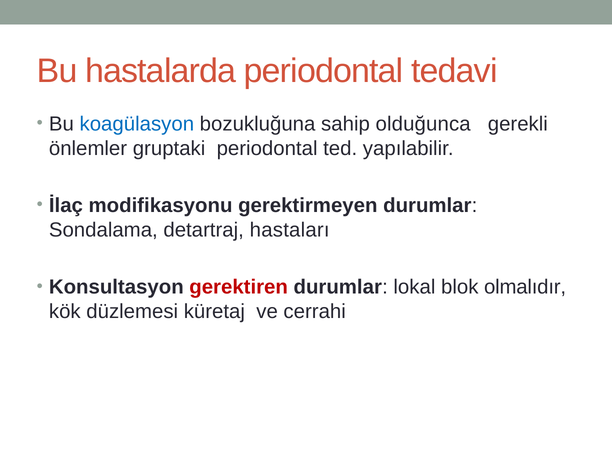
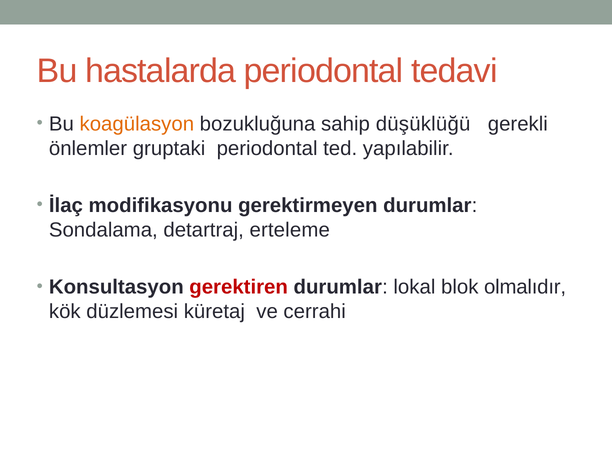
koagülasyon colour: blue -> orange
olduğunca: olduğunca -> düşüklüğü
hastaları: hastaları -> erteleme
